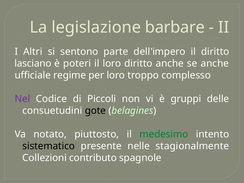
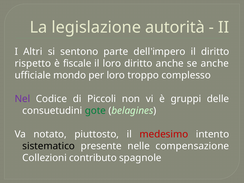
barbare: barbare -> autorità
lasciano: lasciano -> rispetto
poteri: poteri -> fiscale
regime: regime -> mondo
gote colour: black -> green
medesimo colour: green -> red
stagionalmente: stagionalmente -> compensazione
